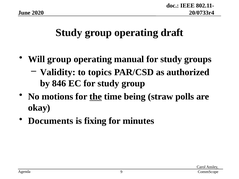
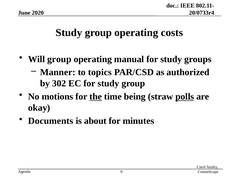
draft: draft -> costs
Validity: Validity -> Manner
846: 846 -> 302
polls underline: none -> present
fixing: fixing -> about
